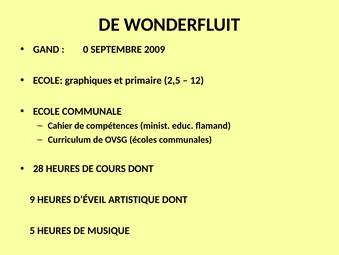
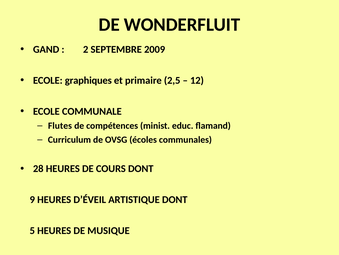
0: 0 -> 2
Cahier: Cahier -> Flutes
